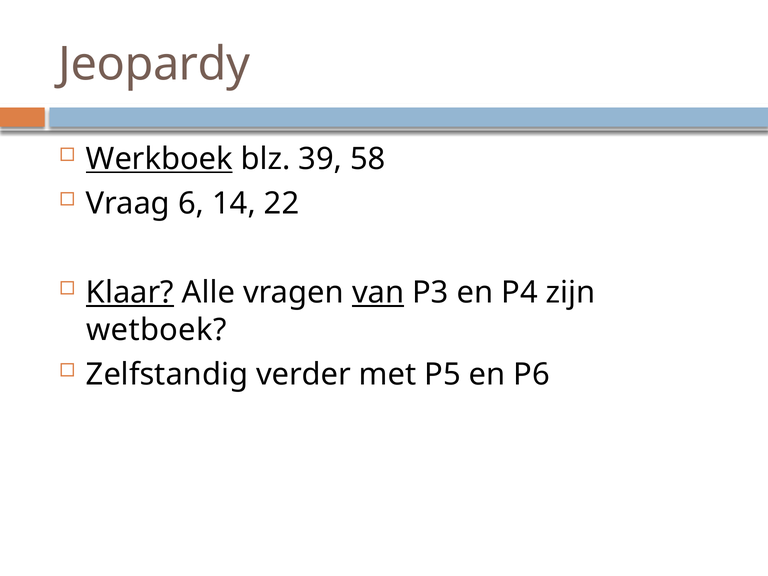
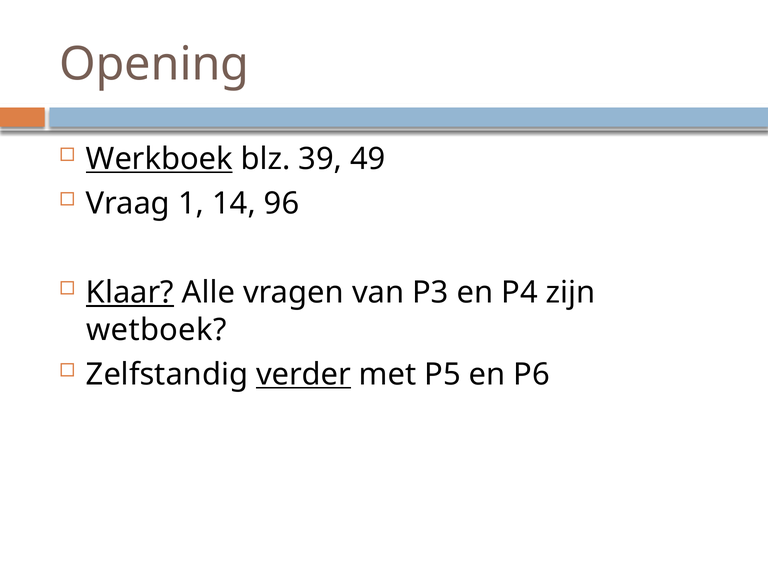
Jeopardy: Jeopardy -> Opening
58: 58 -> 49
6: 6 -> 1
22: 22 -> 96
van underline: present -> none
verder underline: none -> present
